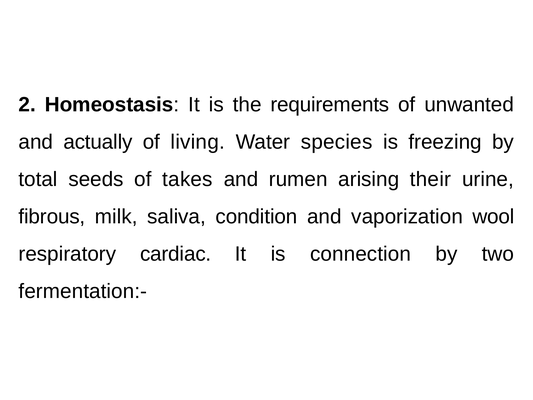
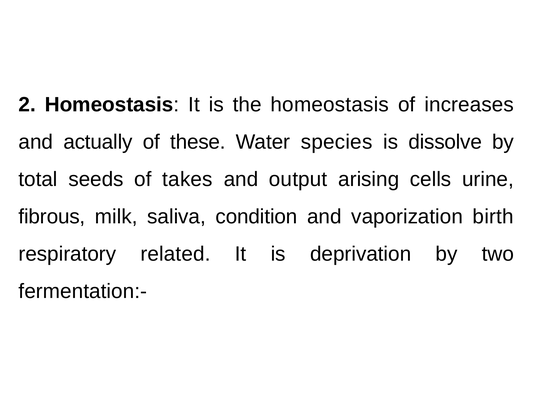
the requirements: requirements -> homeostasis
unwanted: unwanted -> increases
living: living -> these
freezing: freezing -> dissolve
rumen: rumen -> output
their: their -> cells
wool: wool -> birth
cardiac: cardiac -> related
connection: connection -> deprivation
